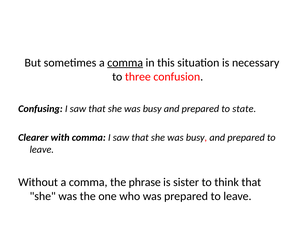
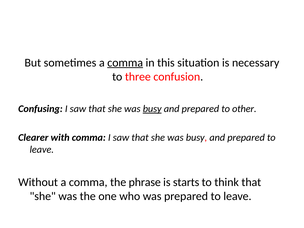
busy at (152, 109) underline: none -> present
state: state -> other
sister: sister -> starts
